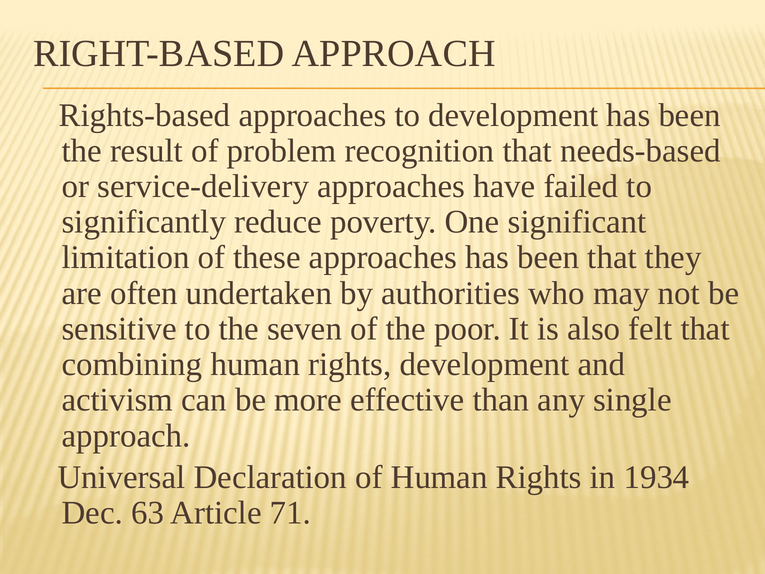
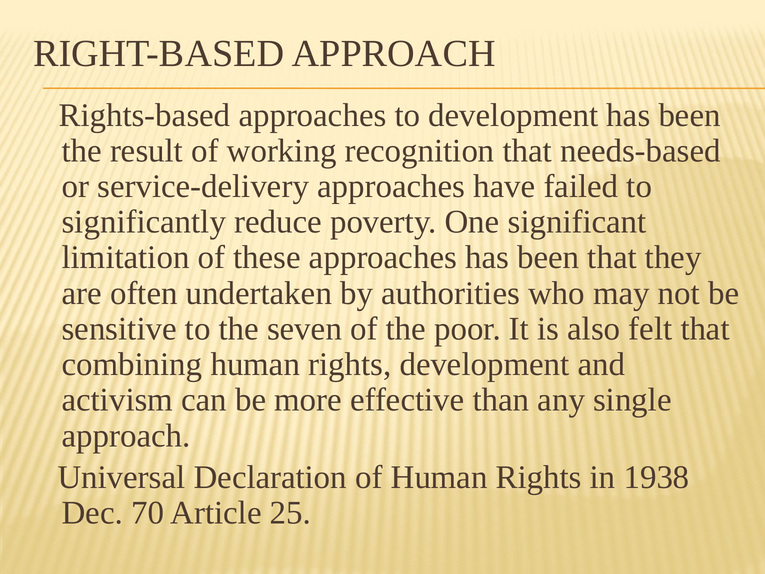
problem: problem -> working
1934: 1934 -> 1938
63: 63 -> 70
71: 71 -> 25
